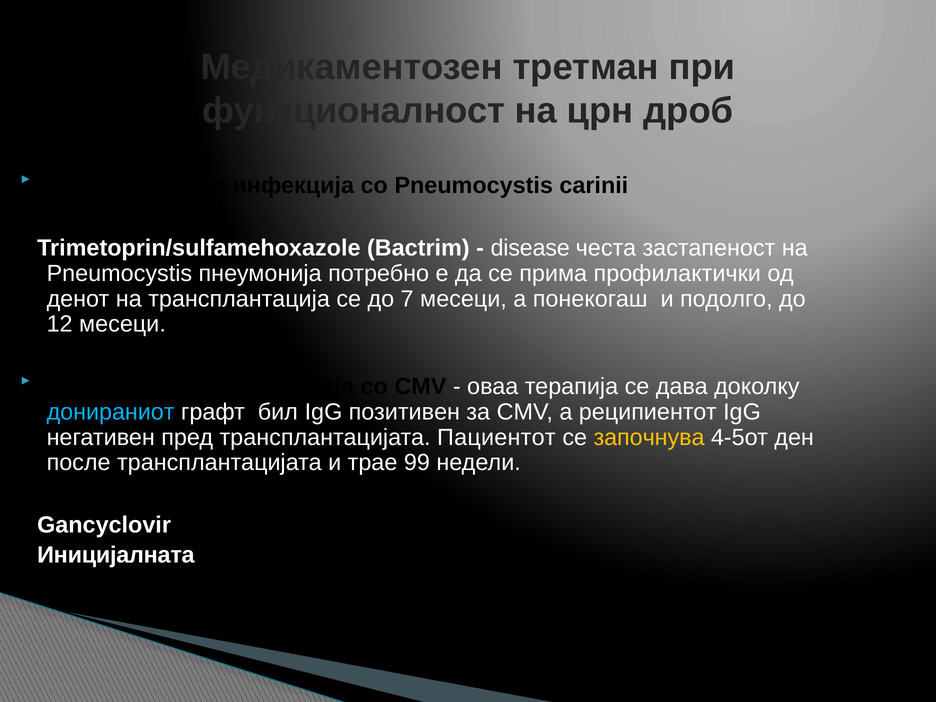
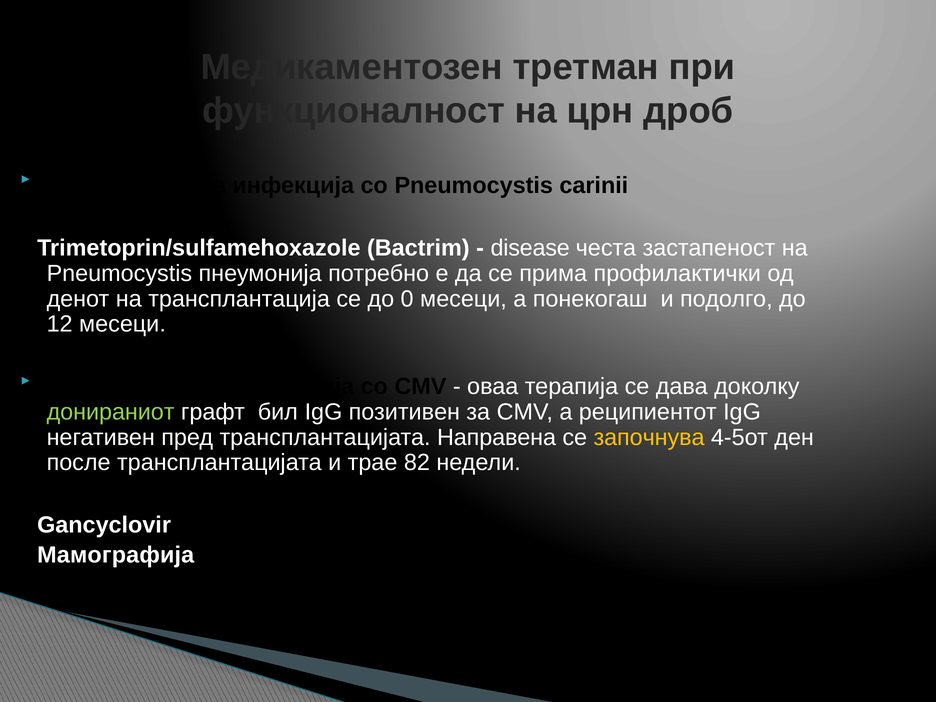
7: 7 -> 0
донираниот colour: light blue -> light green
Пациентот: Пациентот -> Направена
99: 99 -> 82
Иницијалната: Иницијалната -> Мамографија
